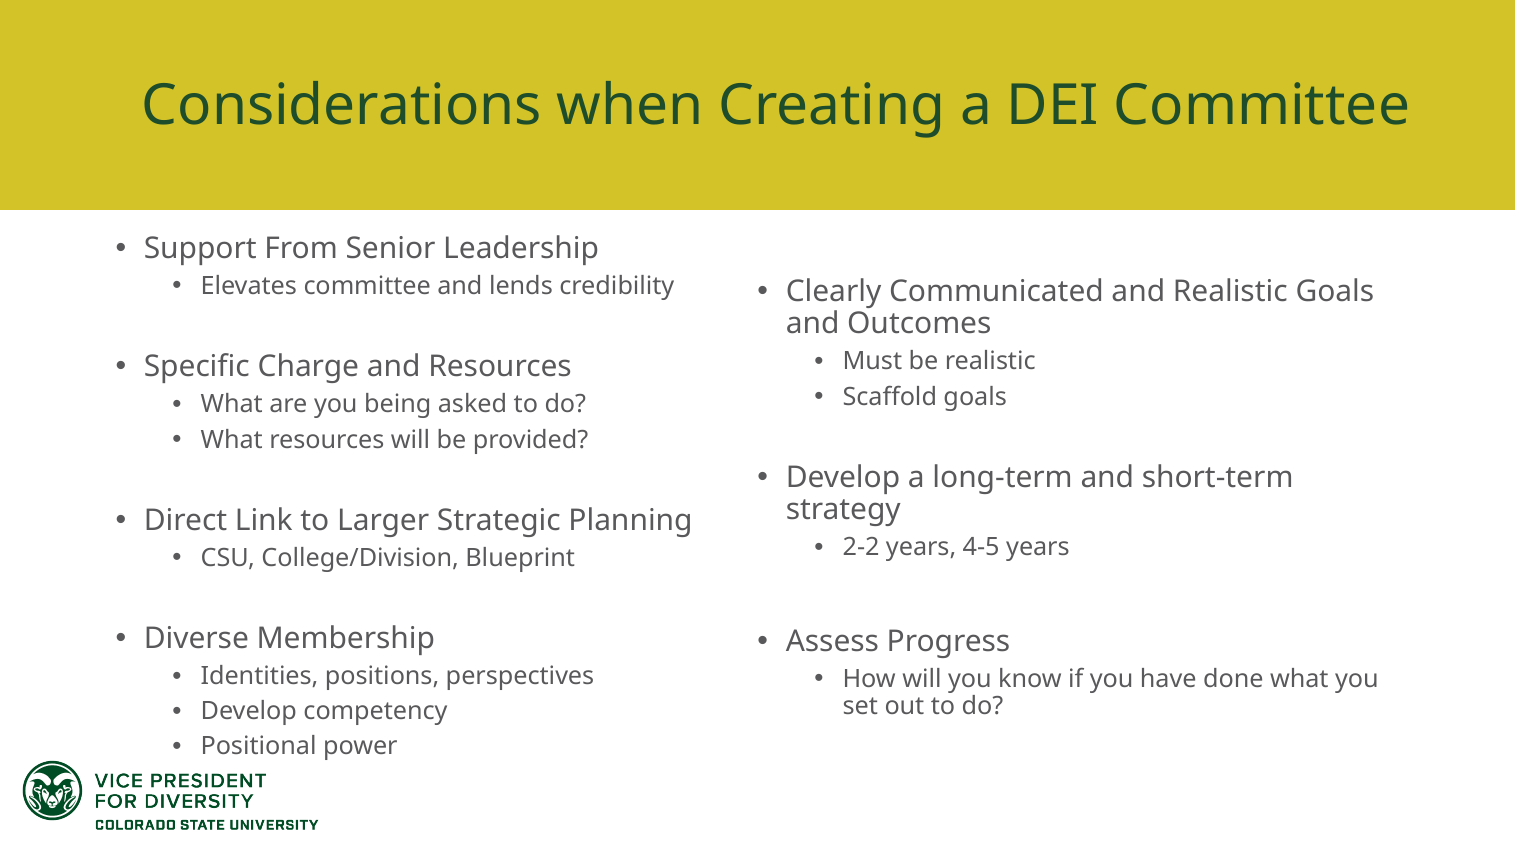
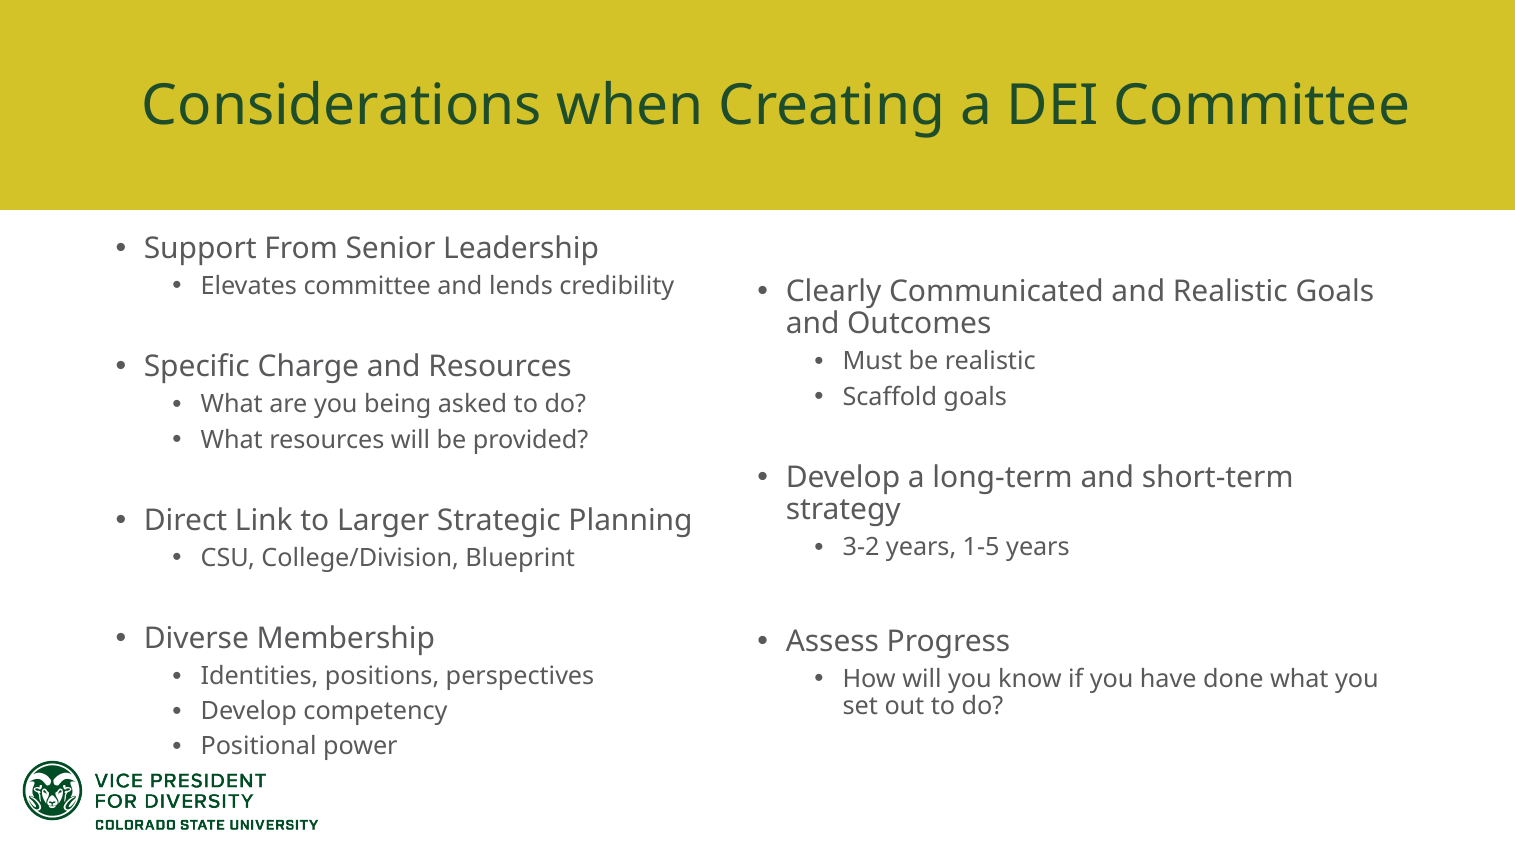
2-2: 2-2 -> 3-2
4-5: 4-5 -> 1-5
